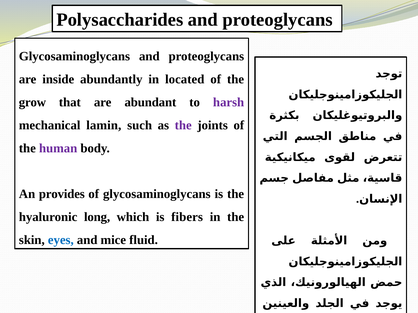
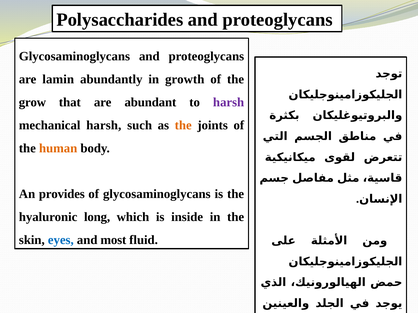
inside: inside -> lamin
located: located -> growth
mechanical lamin: lamin -> harsh
the at (183, 125) colour: purple -> orange
human colour: purple -> orange
fibers: fibers -> inside
mice: mice -> most
